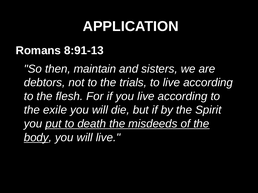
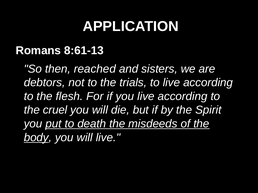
8:91-13: 8:91-13 -> 8:61-13
maintain: maintain -> reached
exile: exile -> cruel
